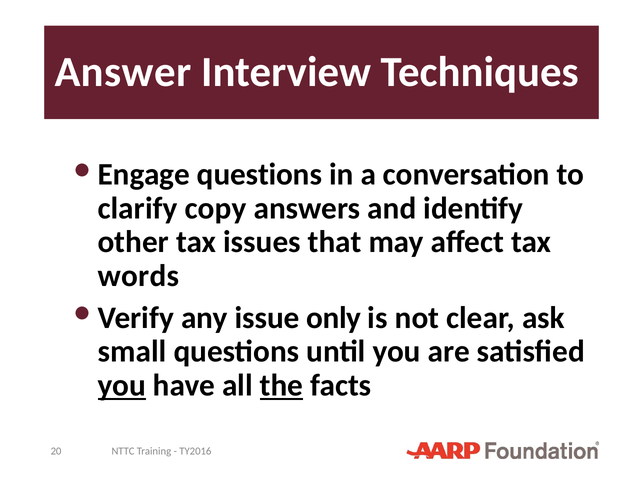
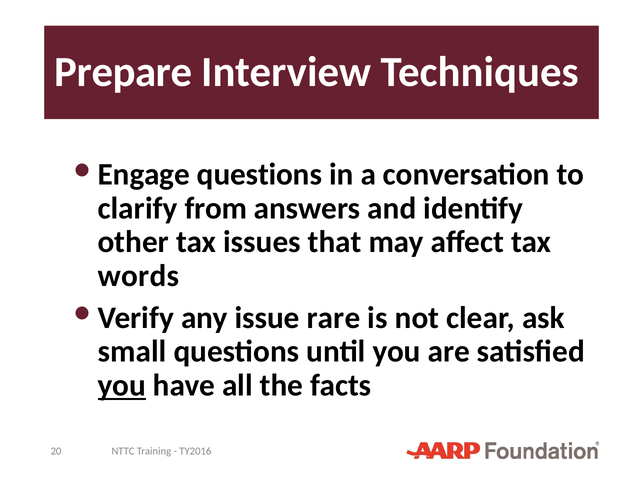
Answer: Answer -> Prepare
copy: copy -> from
only: only -> rare
the underline: present -> none
